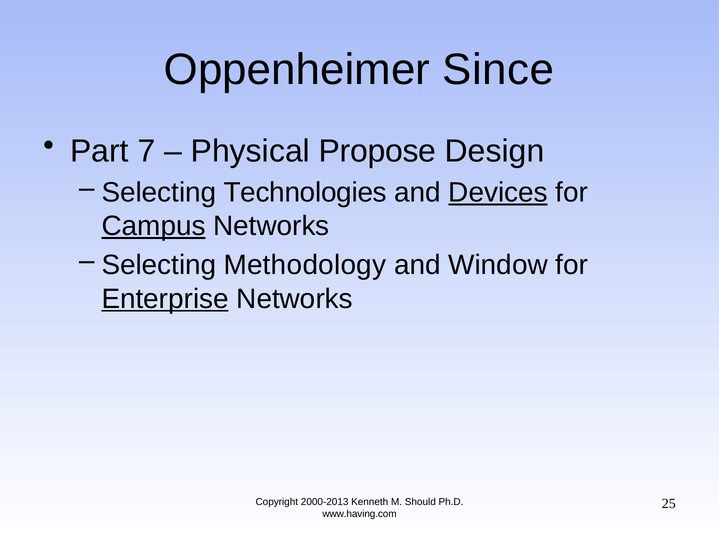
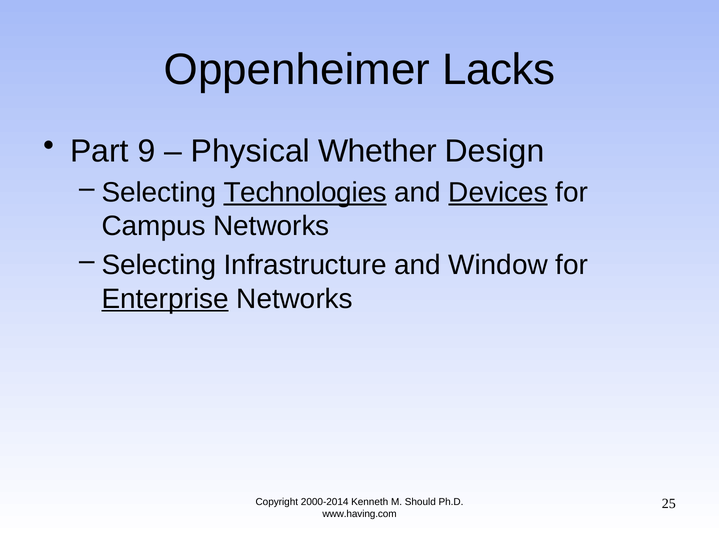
Since: Since -> Lacks
7: 7 -> 9
Propose: Propose -> Whether
Technologies underline: none -> present
Campus underline: present -> none
Methodology: Methodology -> Infrastructure
2000-2013: 2000-2013 -> 2000-2014
